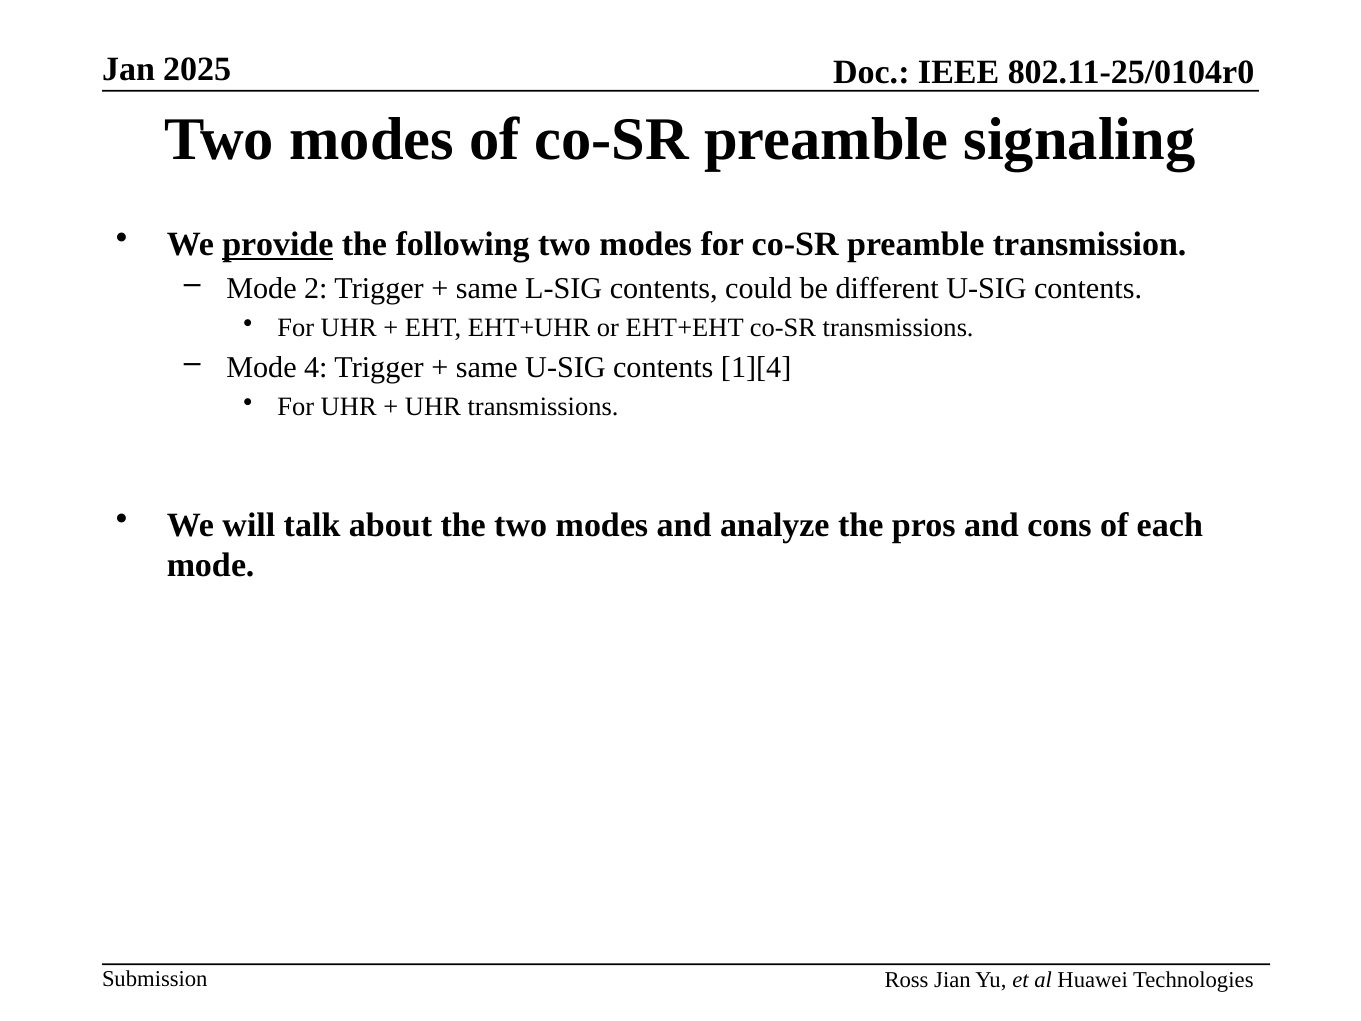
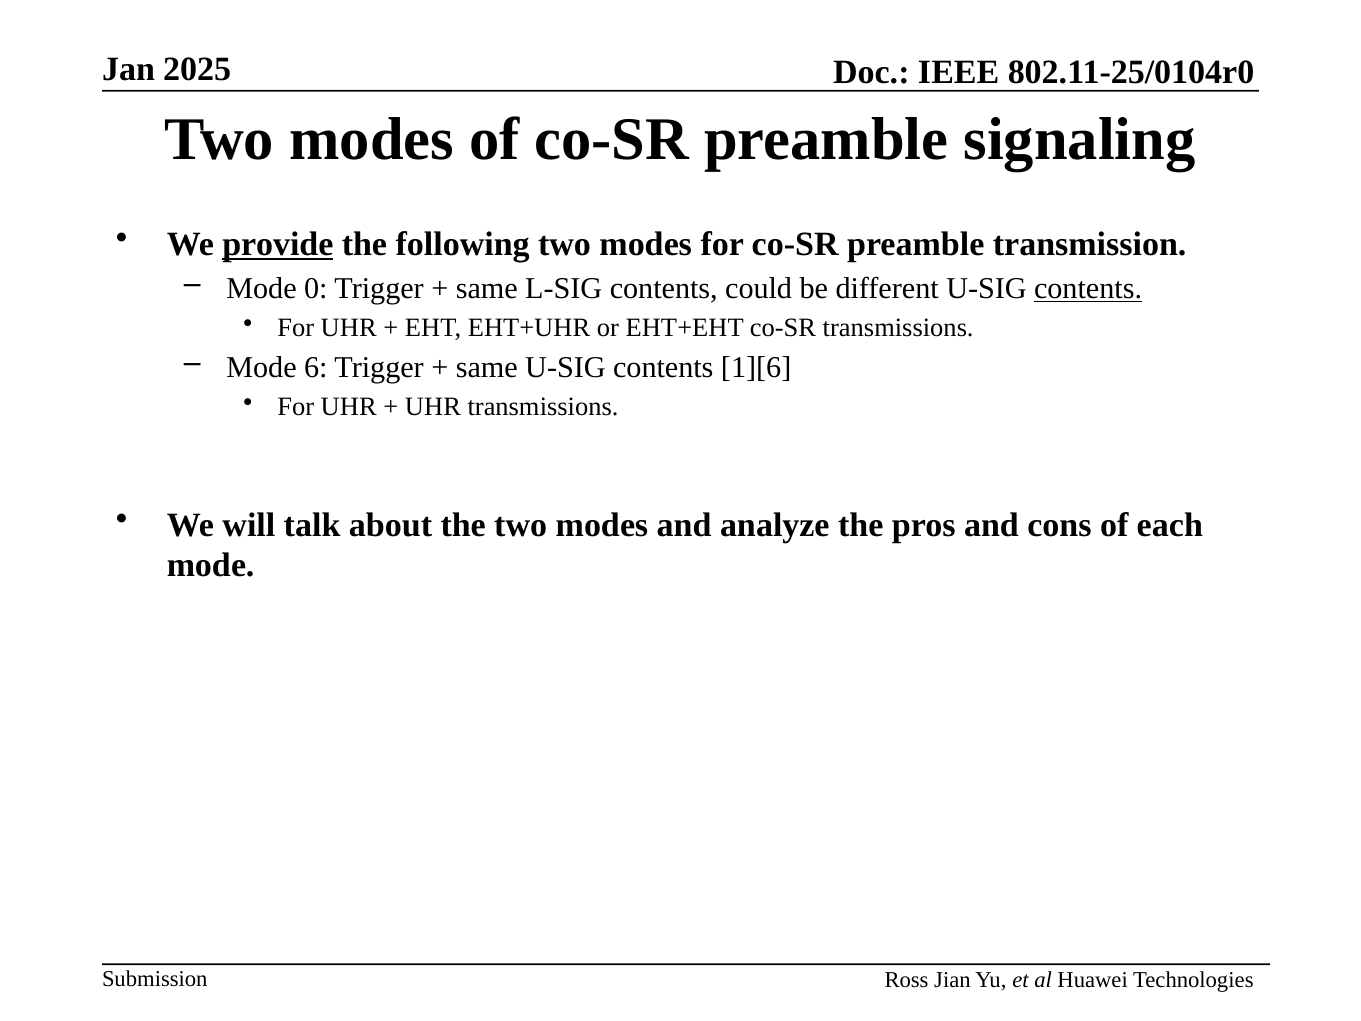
2: 2 -> 0
contents at (1088, 288) underline: none -> present
4: 4 -> 6
1][4: 1][4 -> 1][6
